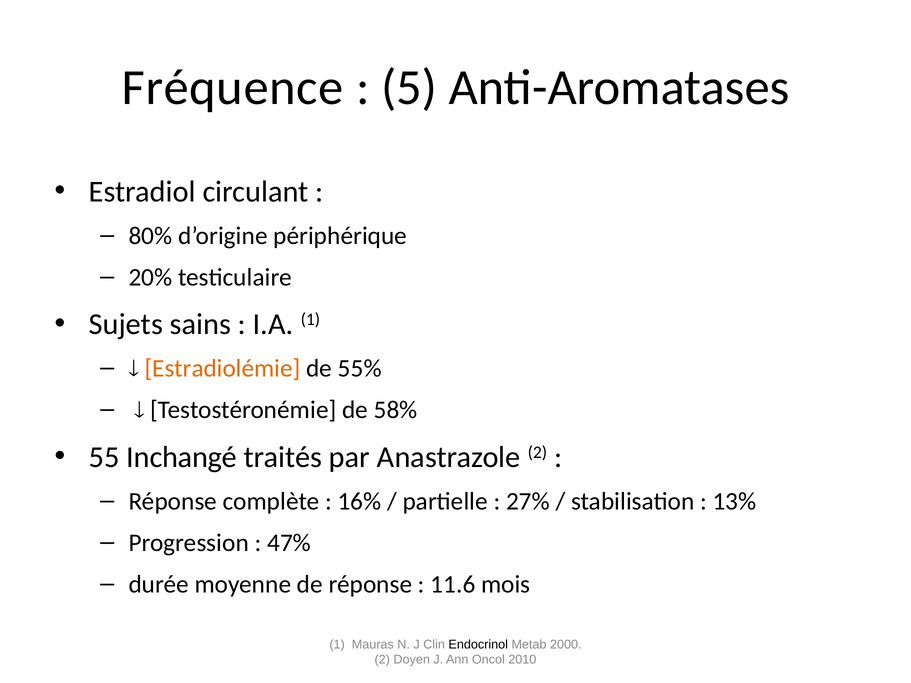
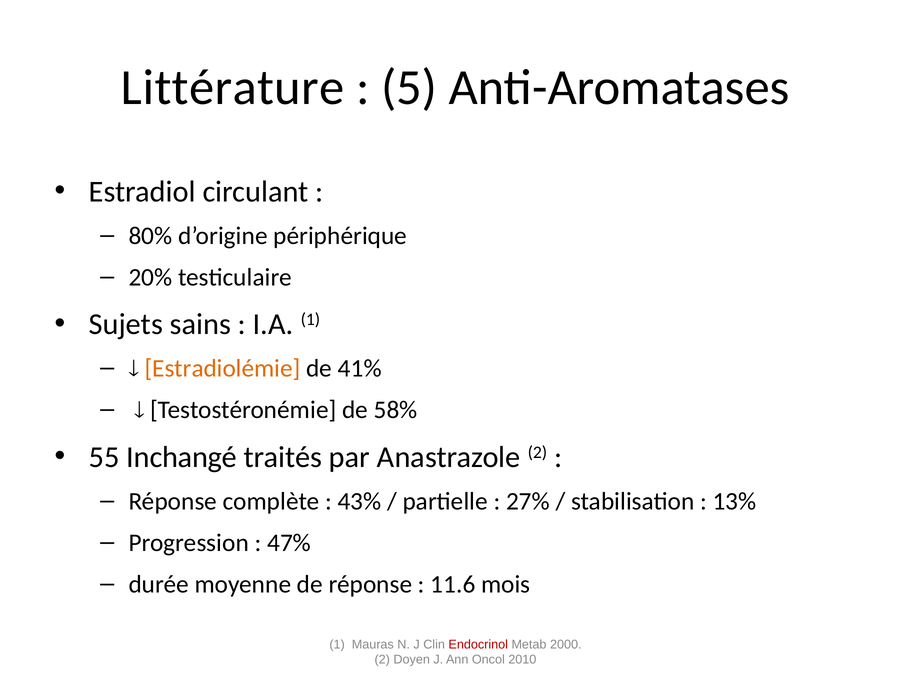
Fréquence: Fréquence -> Littérature
55%: 55% -> 41%
16%: 16% -> 43%
Endocrinol colour: black -> red
